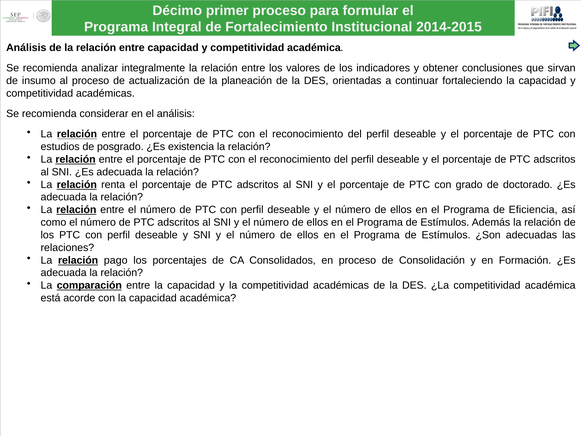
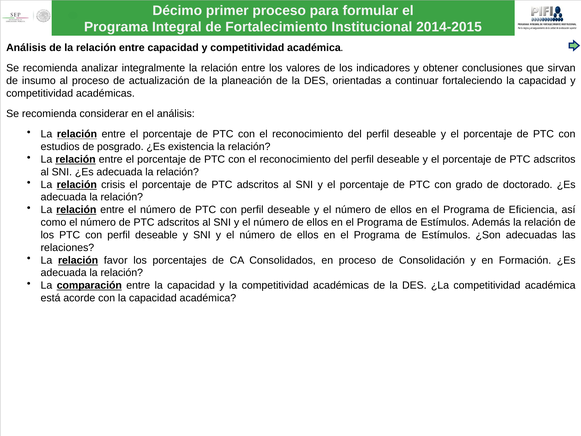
renta: renta -> crisis
pago: pago -> favor
